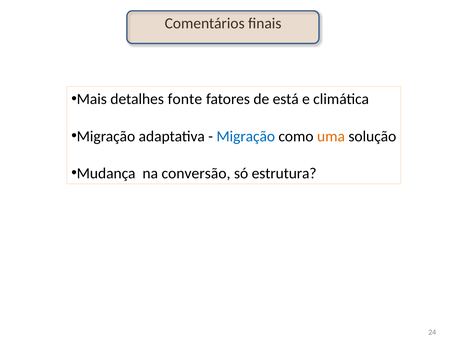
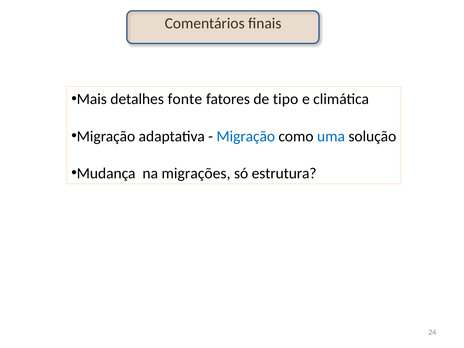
está: está -> tipo
uma colour: orange -> blue
conversão: conversão -> migrações
